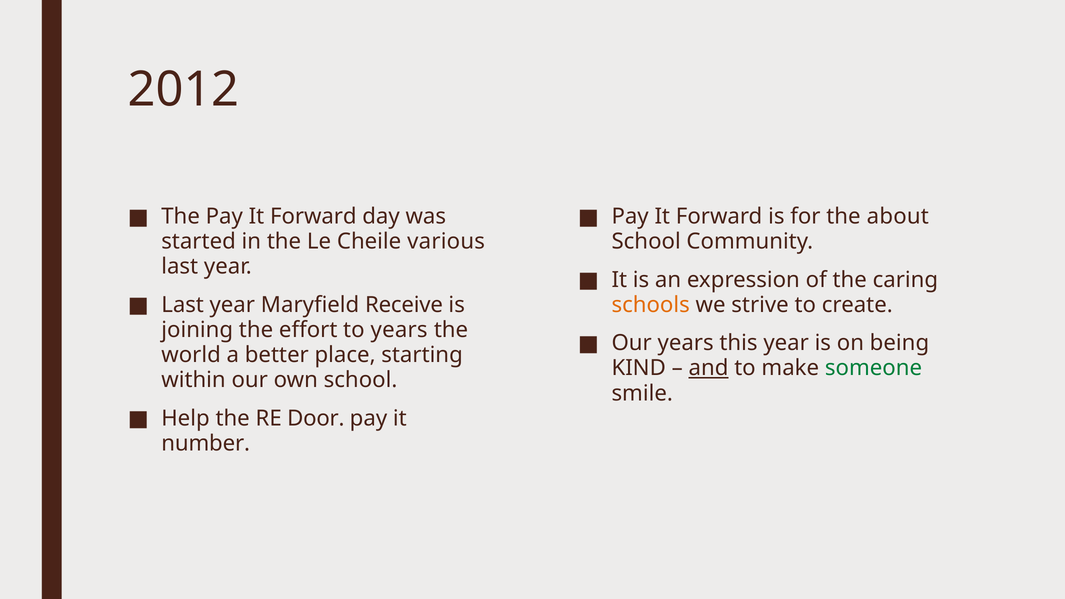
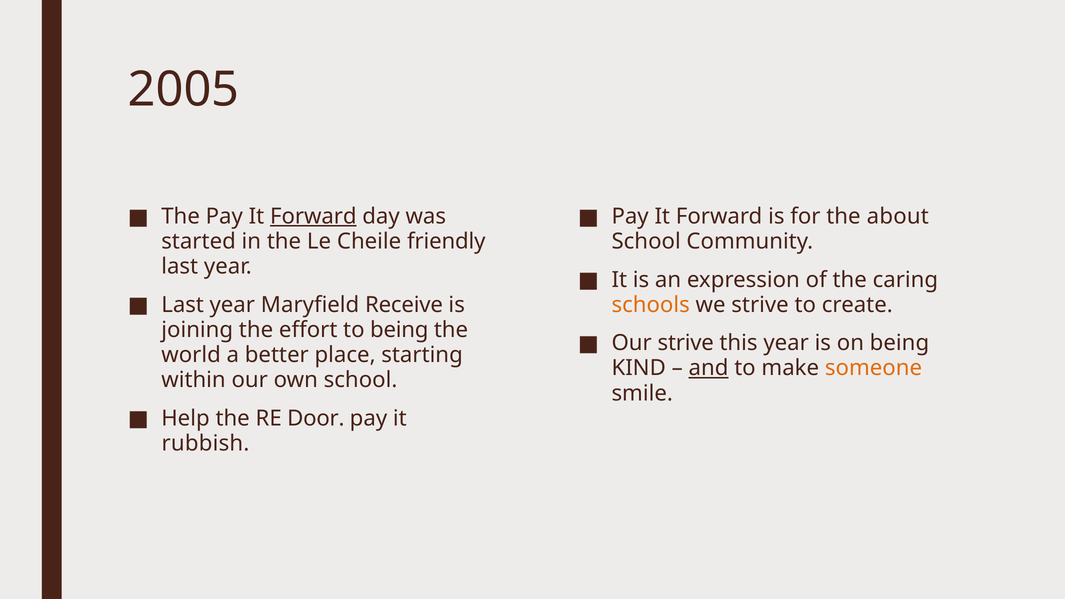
2012: 2012 -> 2005
Forward at (313, 216) underline: none -> present
various: various -> friendly
to years: years -> being
Our years: years -> strive
someone colour: green -> orange
number: number -> rubbish
